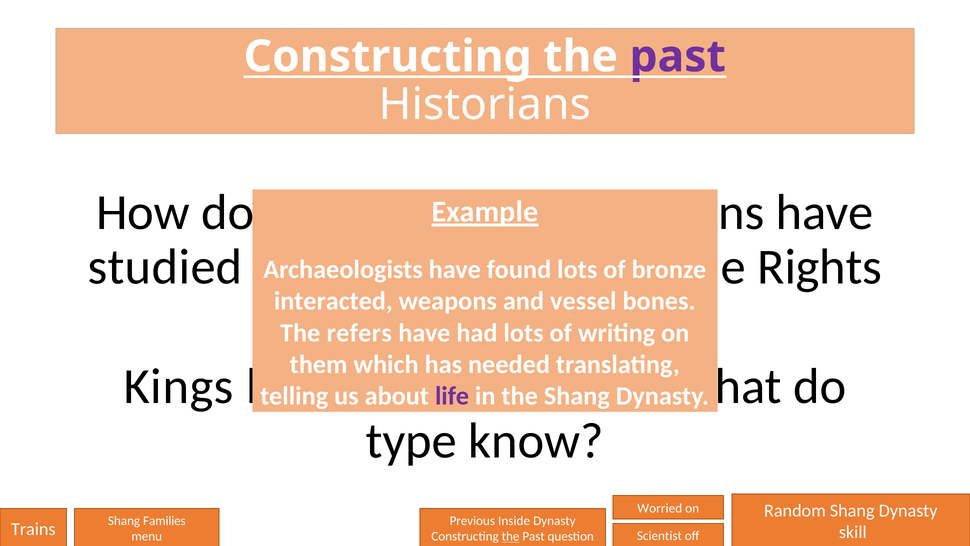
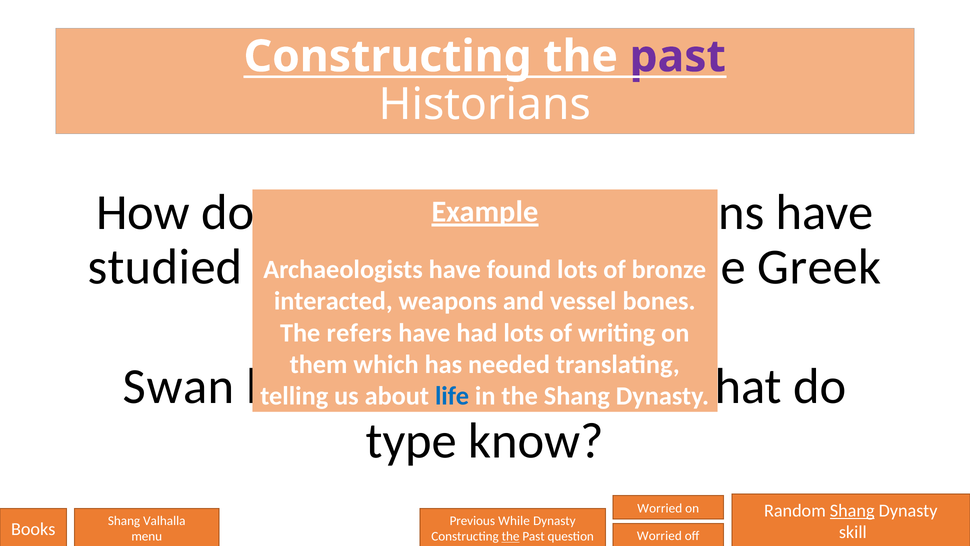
Rights: Rights -> Greek
Kings: Kings -> Swan
life colour: purple -> blue
Shang at (852, 510) underline: none -> present
Families: Families -> Valhalla
Trains: Trains -> Books
Inside: Inside -> While
Scientist at (659, 535): Scientist -> Worried
